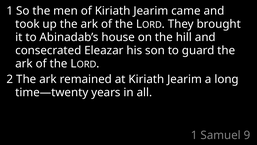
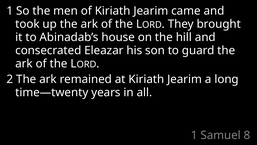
9: 9 -> 8
